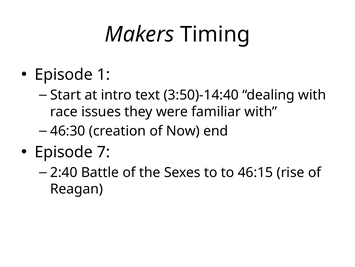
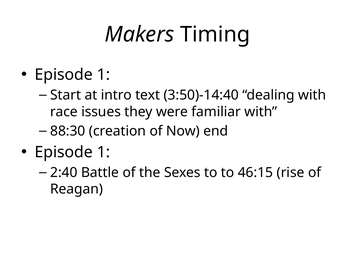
46:30: 46:30 -> 88:30
7 at (104, 152): 7 -> 1
